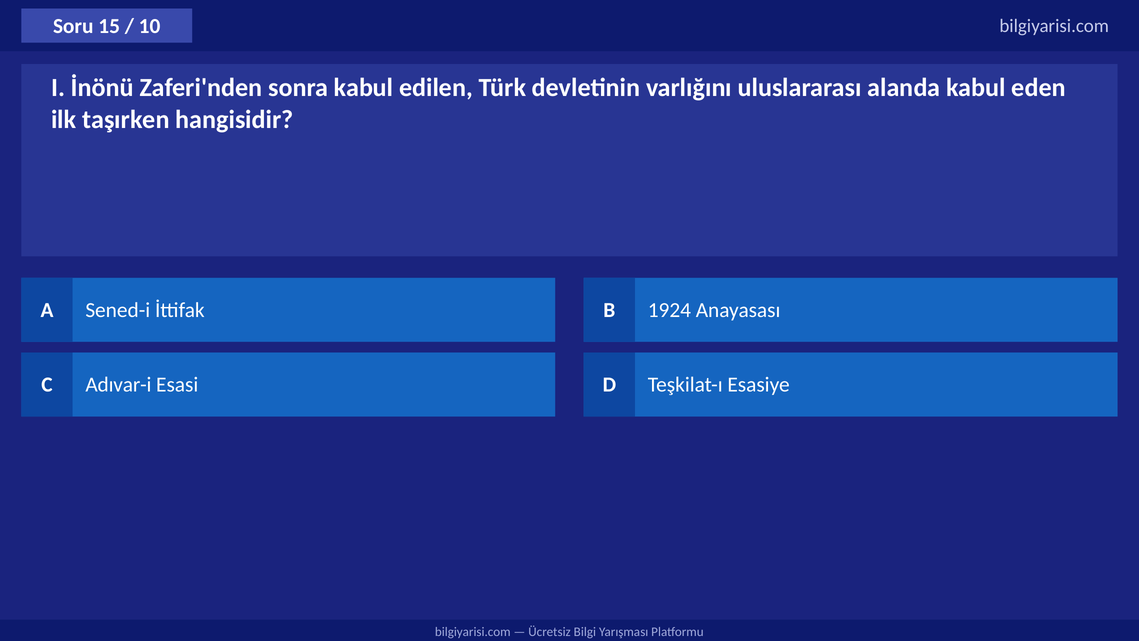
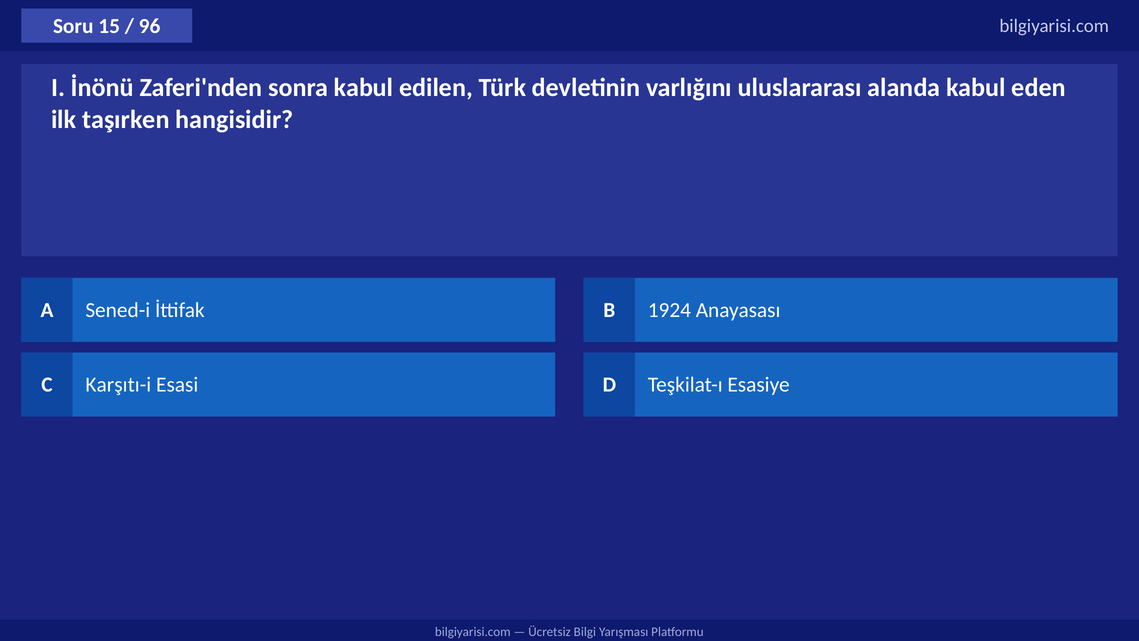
10: 10 -> 96
Adıvar-i: Adıvar-i -> Karşıtı-i
